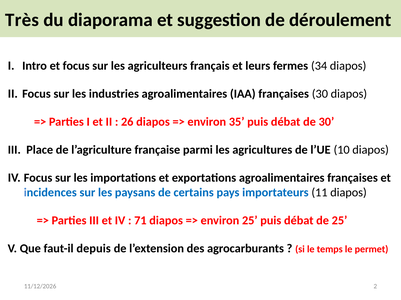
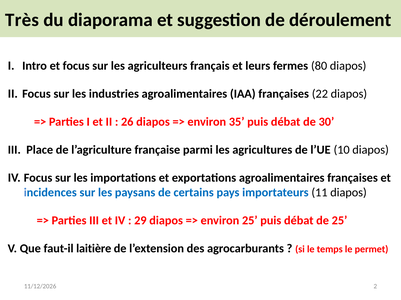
34: 34 -> 80
françaises 30: 30 -> 22
71: 71 -> 29
depuis: depuis -> laitière
